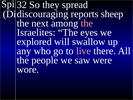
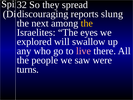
sheep: sheep -> slung
the at (87, 23) colour: pink -> yellow
wore: wore -> turns
